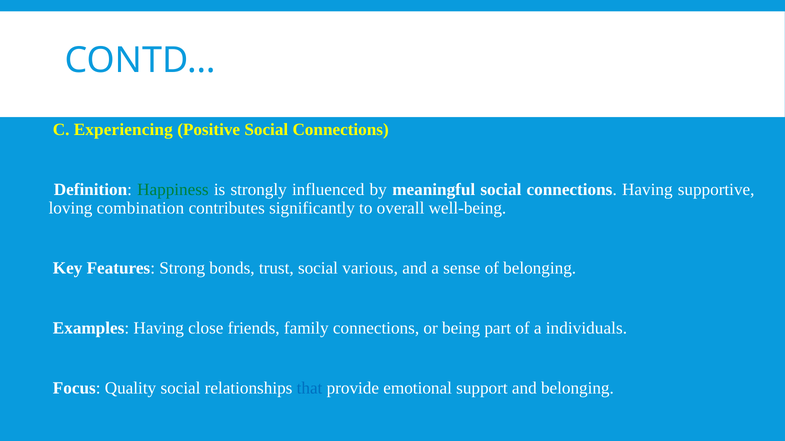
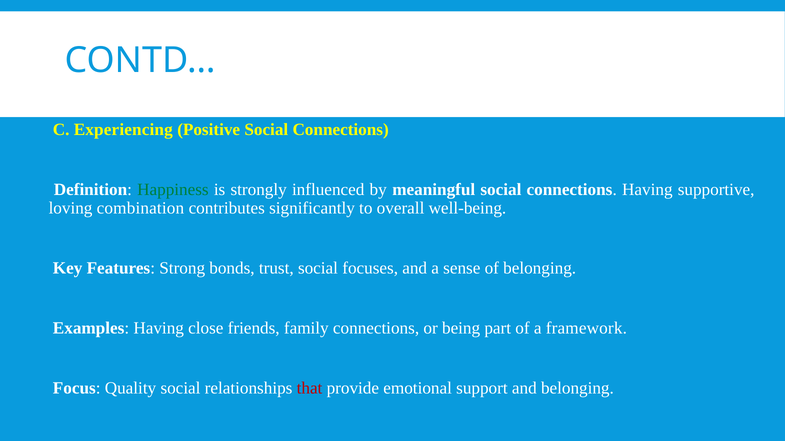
various: various -> focuses
individuals: individuals -> framework
that colour: blue -> red
